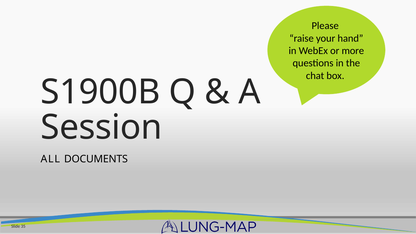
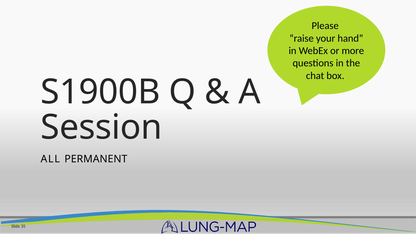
DOCUMENTS: DOCUMENTS -> PERMANENT
